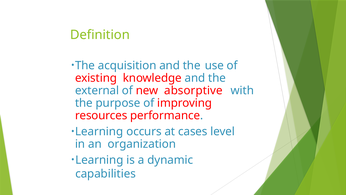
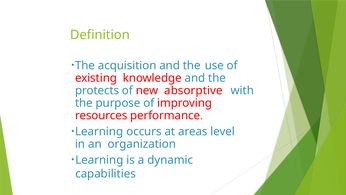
external: external -> protects
cases: cases -> areas
